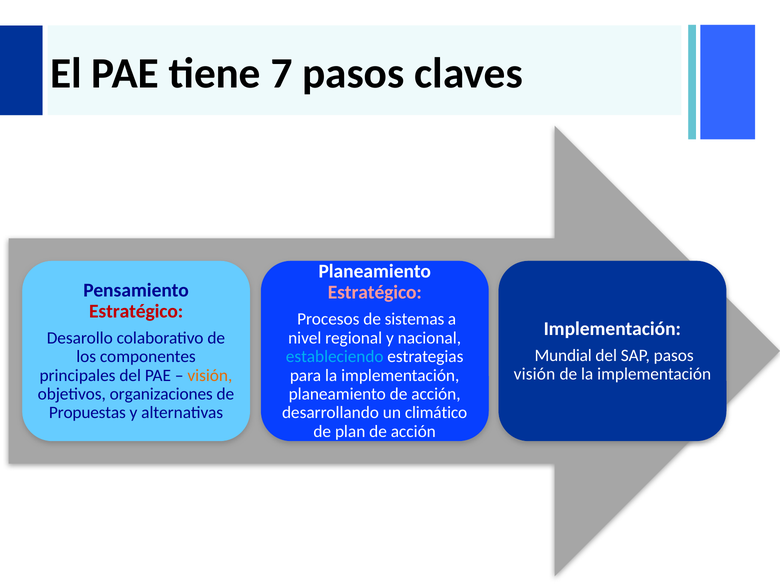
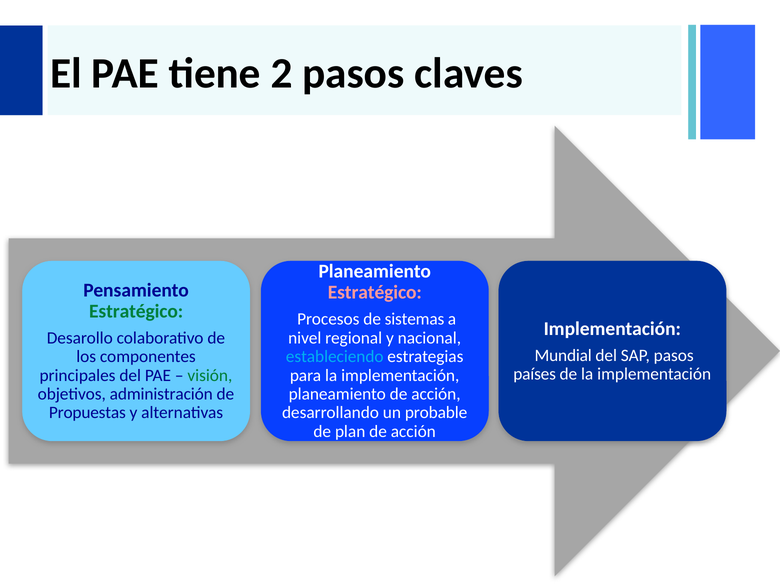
7: 7 -> 2
Estratégico at (136, 311) colour: red -> green
visión at (534, 374): visión -> países
visión at (210, 375) colour: orange -> green
organizaciones: organizaciones -> administración
climático: climático -> probable
